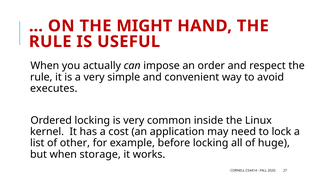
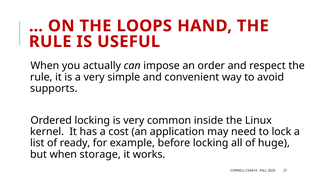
MIGHT: MIGHT -> LOOPS
executes: executes -> supports
other: other -> ready
